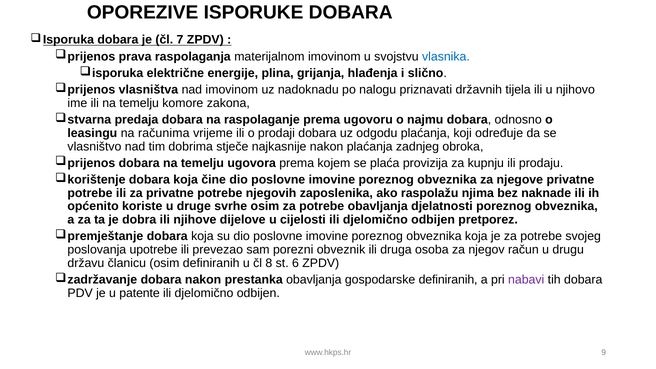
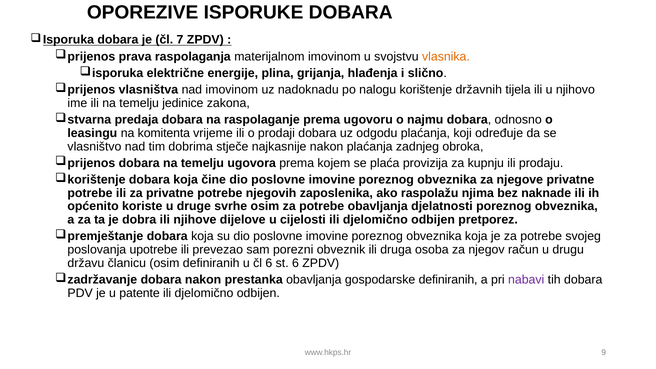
vlasnika colour: blue -> orange
priznavati: priznavati -> korištenje
komore: komore -> jedinice
računima: računima -> komitenta
čl 8: 8 -> 6
